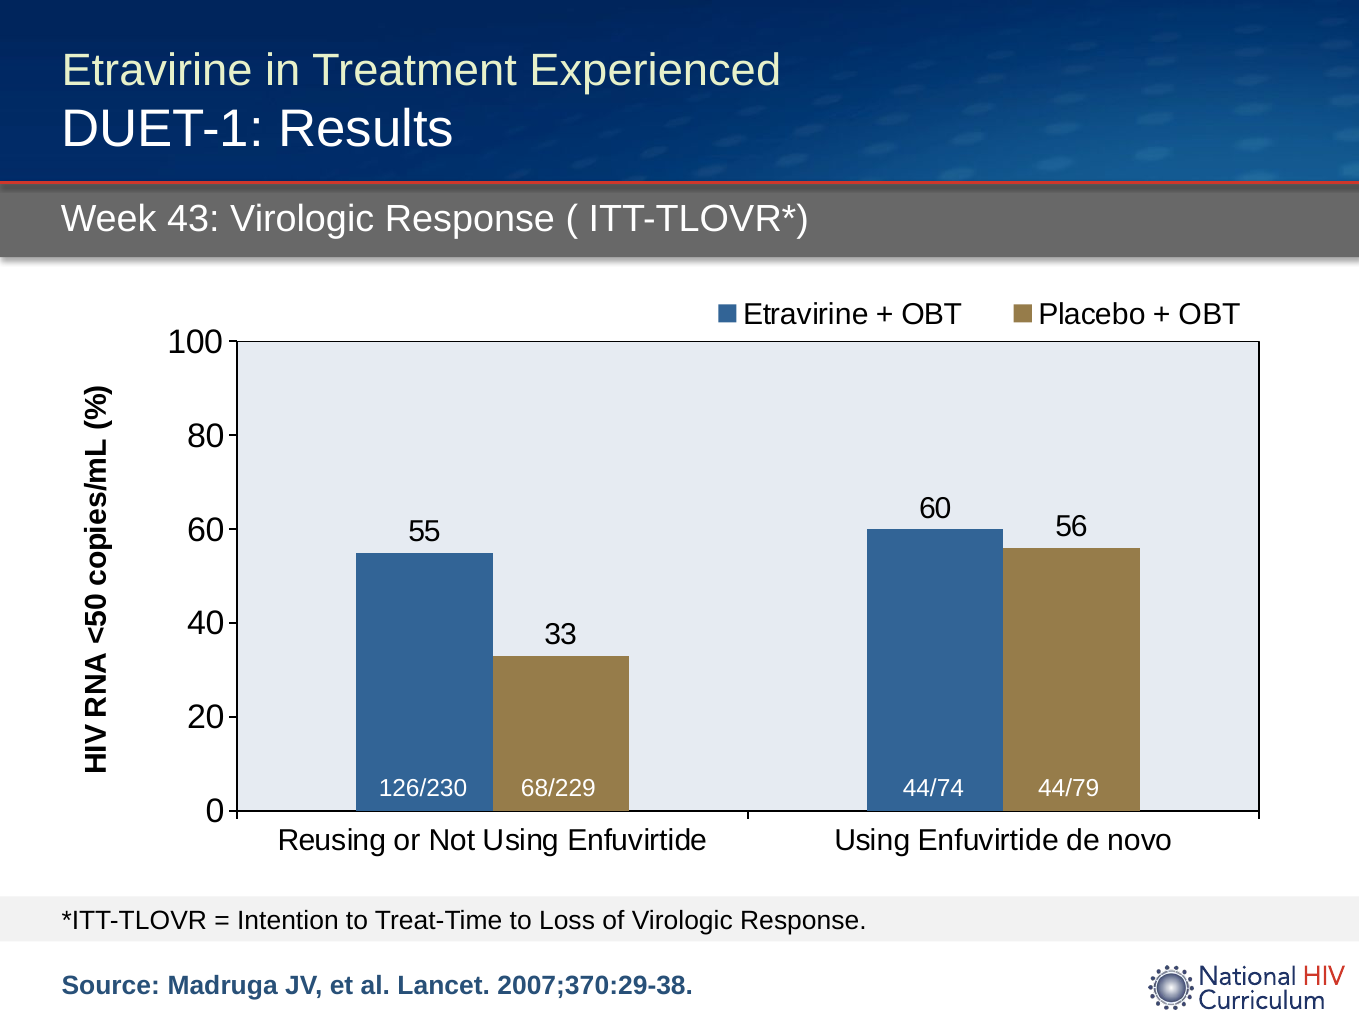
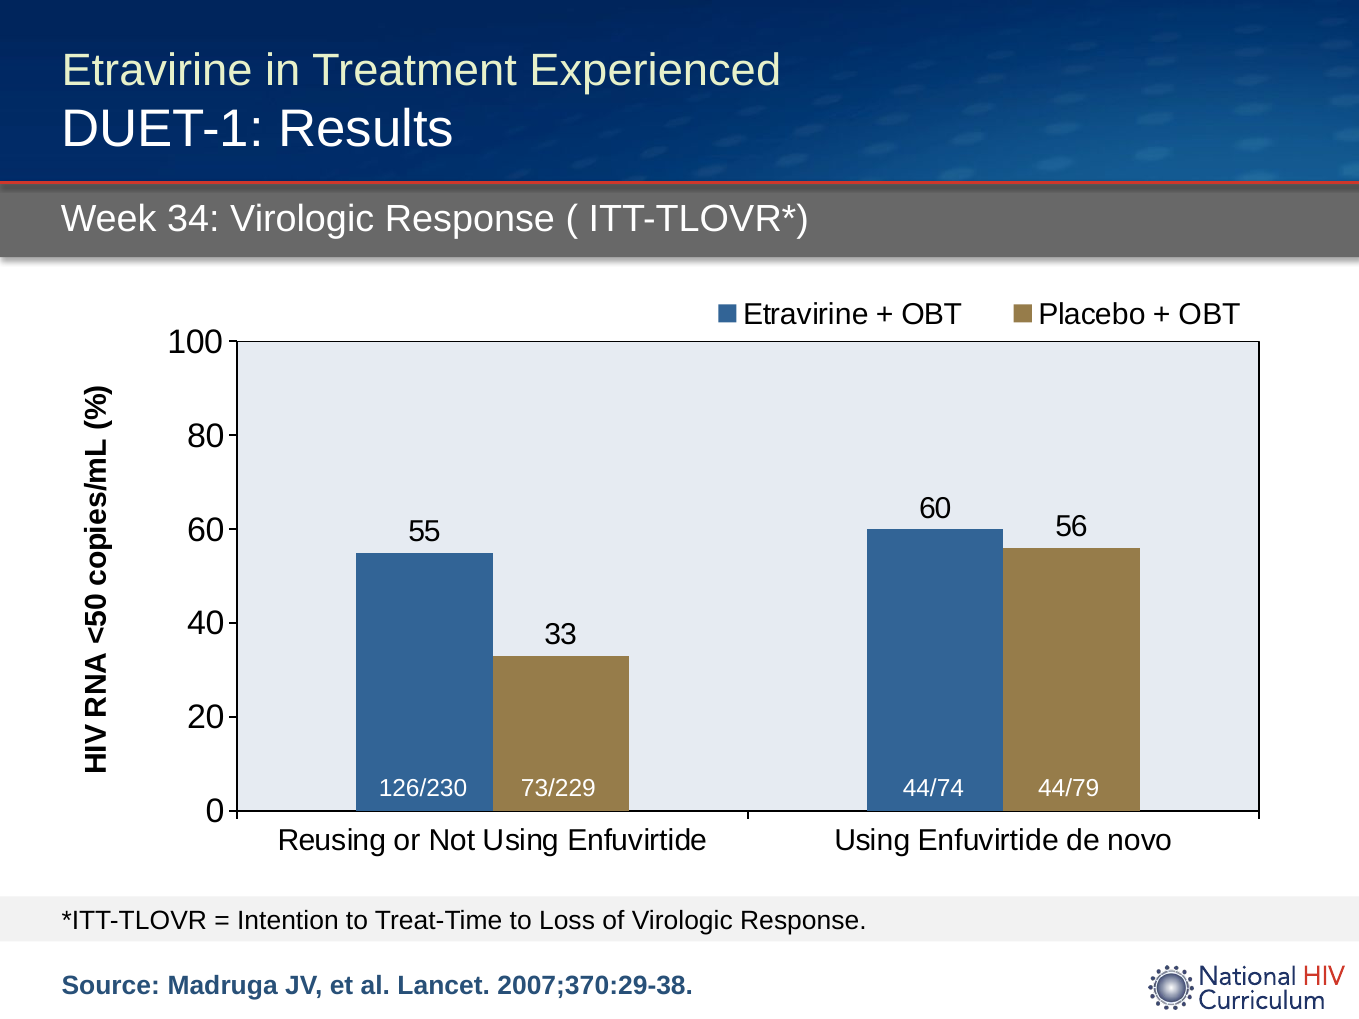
43: 43 -> 34
68/229: 68/229 -> 73/229
